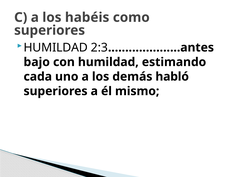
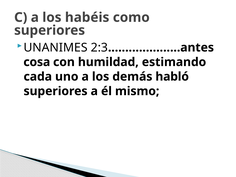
HUMILDAD at (56, 48): HUMILDAD -> UNANIMES
bajo: bajo -> cosa
